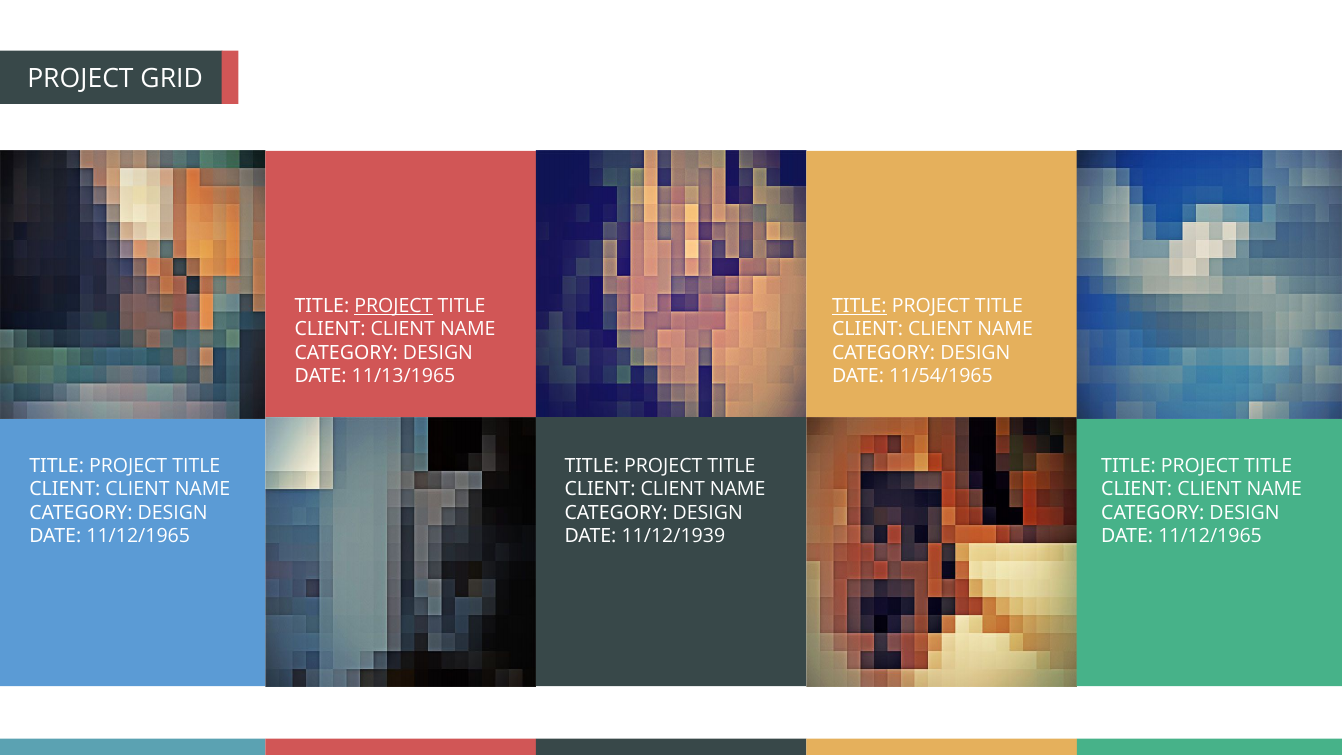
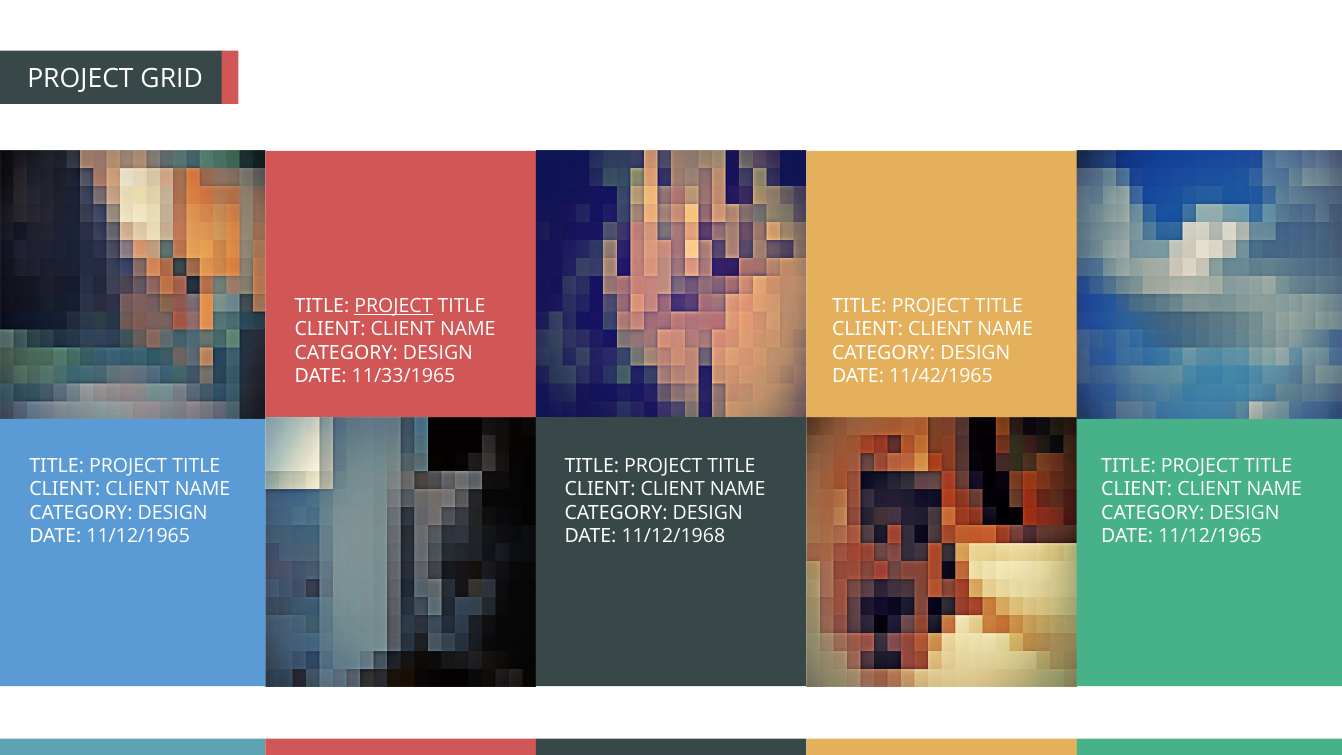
TITLE at (859, 306) underline: present -> none
11/13/1965: 11/13/1965 -> 11/33/1965
11/54/1965: 11/54/1965 -> 11/42/1965
11/12/1939: 11/12/1939 -> 11/12/1968
